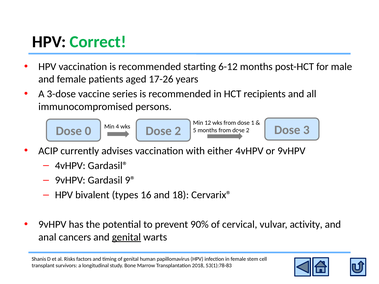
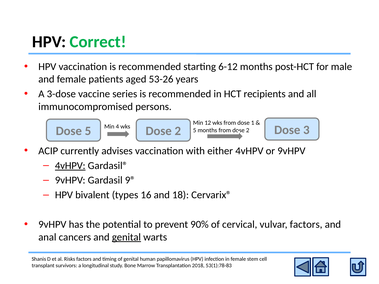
17-26: 17-26 -> 53-26
Dose 0: 0 -> 5
4vHPV at (70, 166) underline: none -> present
vulvar activity: activity -> factors
